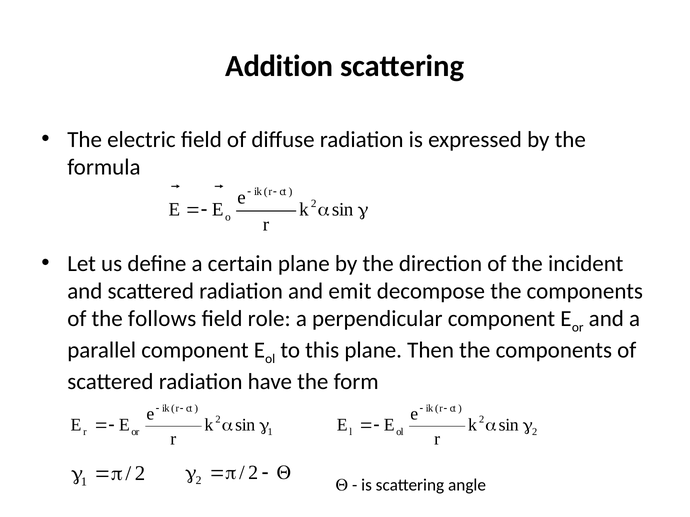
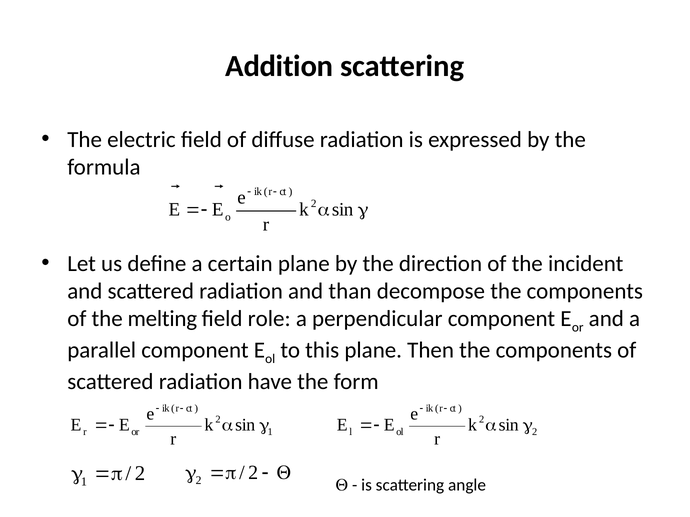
emit: emit -> than
follows: follows -> melting
